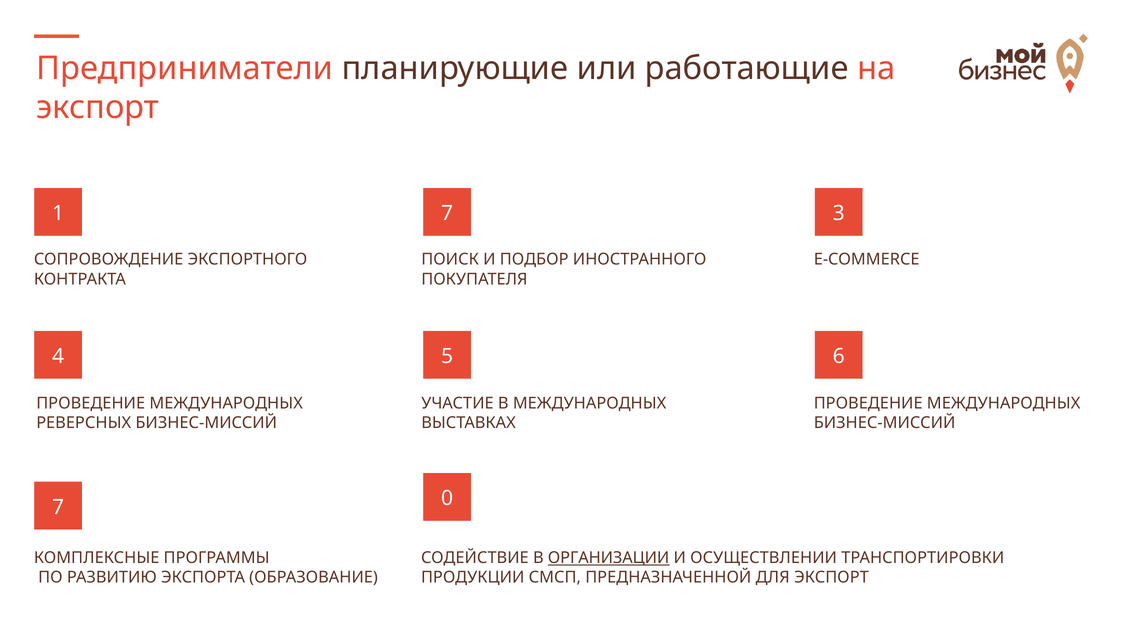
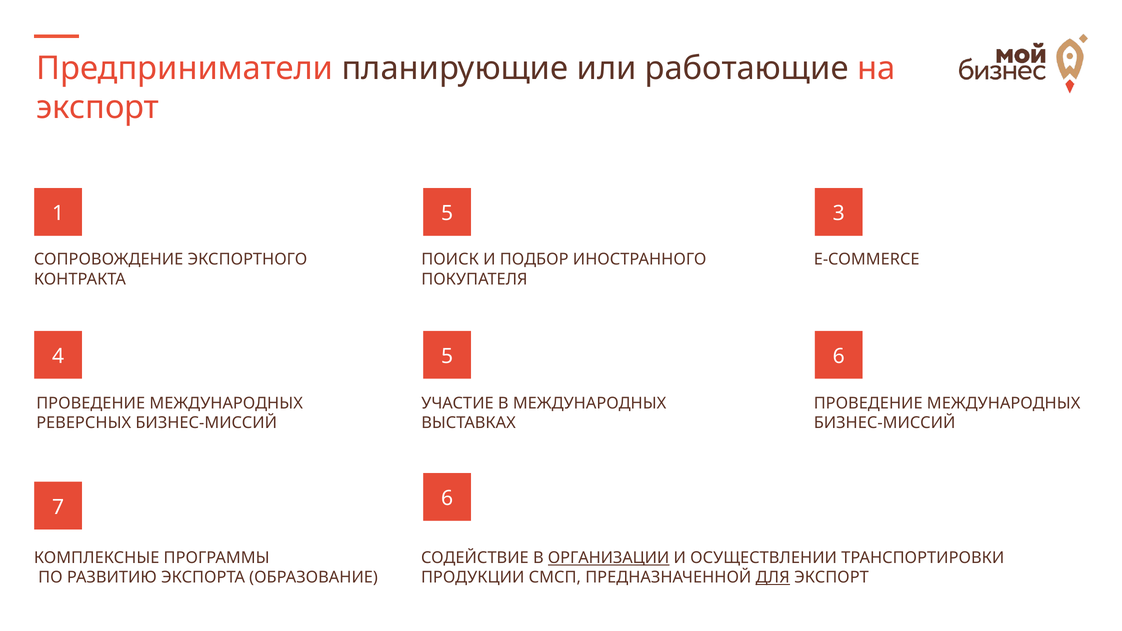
1 7: 7 -> 5
7 0: 0 -> 6
ДЛЯ underline: none -> present
